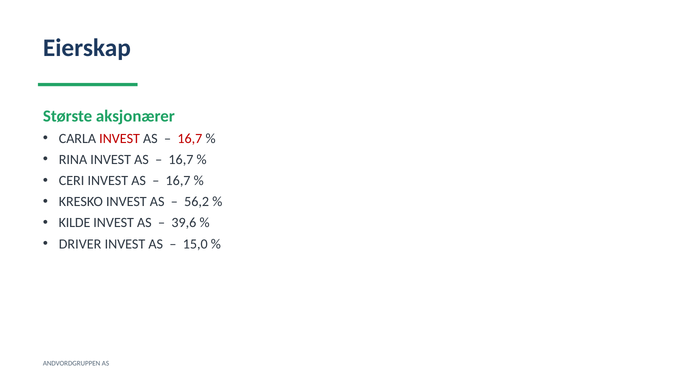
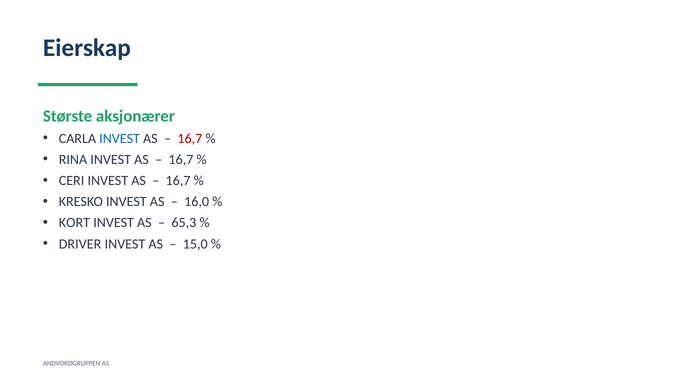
INVEST at (120, 139) colour: red -> blue
56,2: 56,2 -> 16,0
KILDE: KILDE -> KORT
39,6: 39,6 -> 65,3
